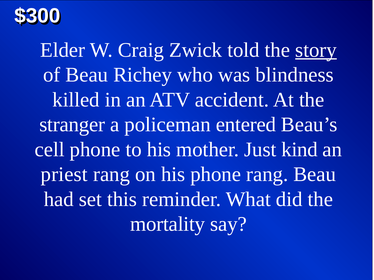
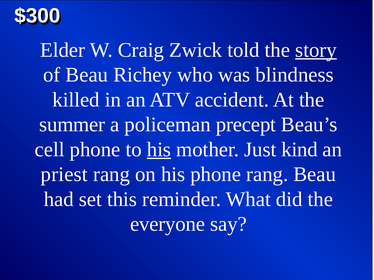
stranger: stranger -> summer
entered: entered -> precept
his at (159, 150) underline: none -> present
mortality: mortality -> everyone
